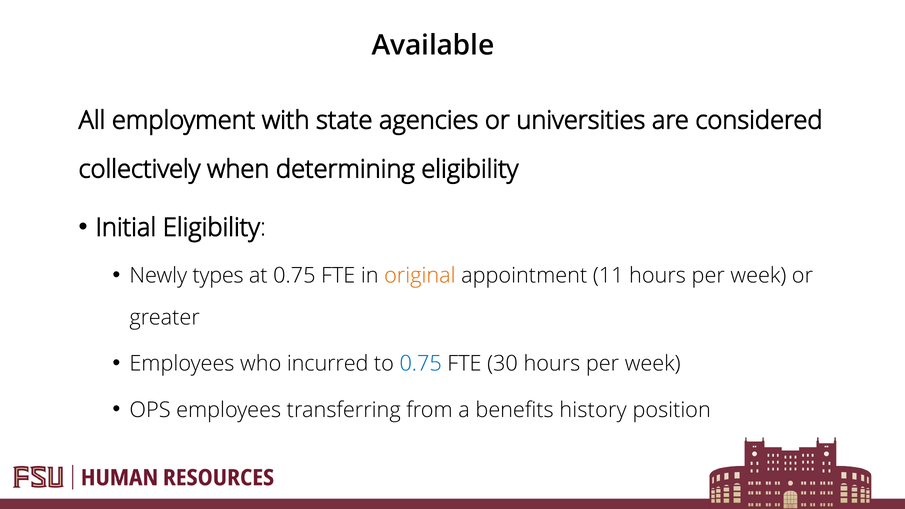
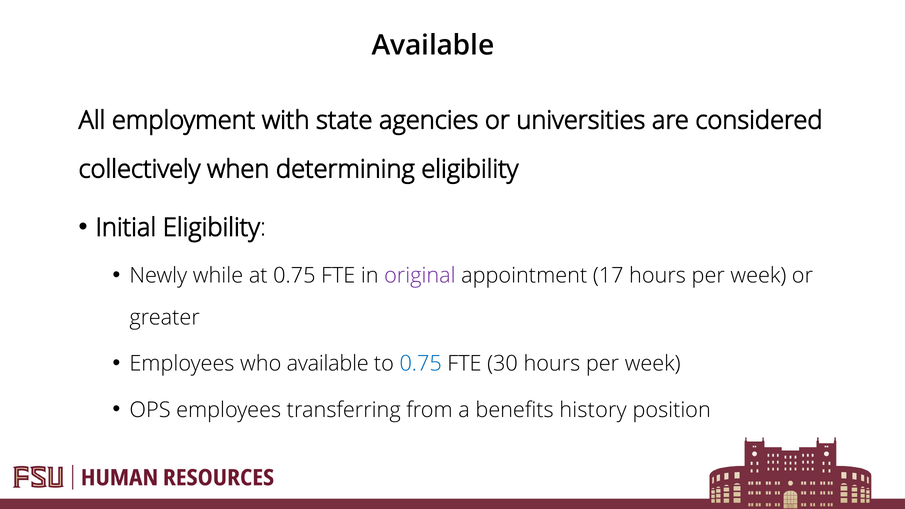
types: types -> while
original colour: orange -> purple
11: 11 -> 17
who incurred: incurred -> available
